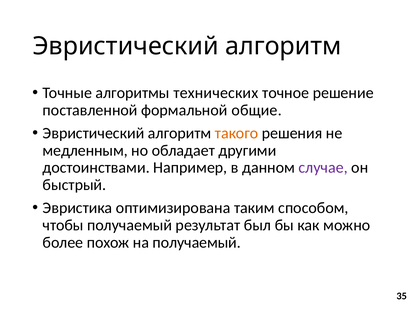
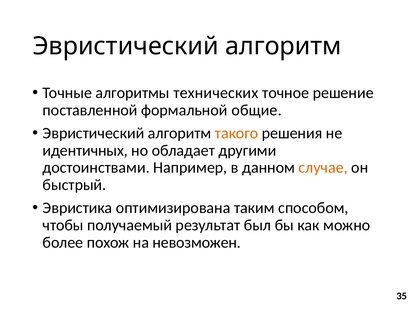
медленным: медленным -> идентичных
случае colour: purple -> orange
на получаемый: получаемый -> невозможен
